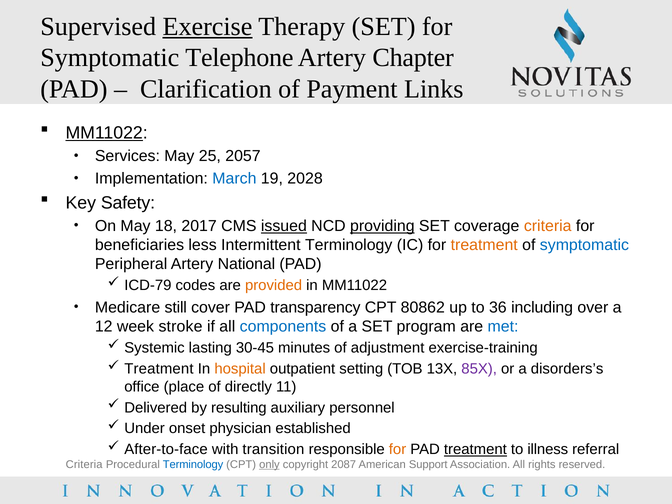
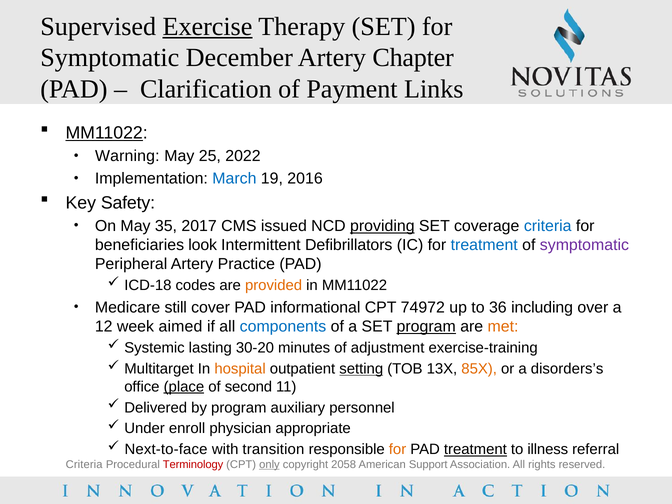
Telephone: Telephone -> December
Services: Services -> Warning
2057: 2057 -> 2022
2028: 2028 -> 2016
18: 18 -> 35
issued underline: present -> none
criteria at (548, 226) colour: orange -> blue
less: less -> look
Intermittent Terminology: Terminology -> Defibrillators
treatment at (484, 245) colour: orange -> blue
symptomatic at (584, 245) colour: blue -> purple
National: National -> Practice
ICD-79: ICD-79 -> ICD-18
transparency: transparency -> informational
80862: 80862 -> 74972
stroke: stroke -> aimed
program at (426, 327) underline: none -> present
met colour: blue -> orange
30-45: 30-45 -> 30-20
Treatment at (159, 369): Treatment -> Multitarget
setting underline: none -> present
85X colour: purple -> orange
place underline: none -> present
directly: directly -> second
by resulting: resulting -> program
onset: onset -> enroll
established: established -> appropriate
After-to-face: After-to-face -> Next-to-face
Terminology at (193, 464) colour: blue -> red
2087: 2087 -> 2058
